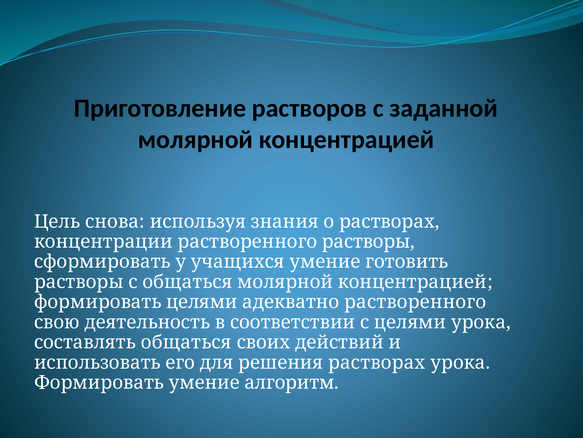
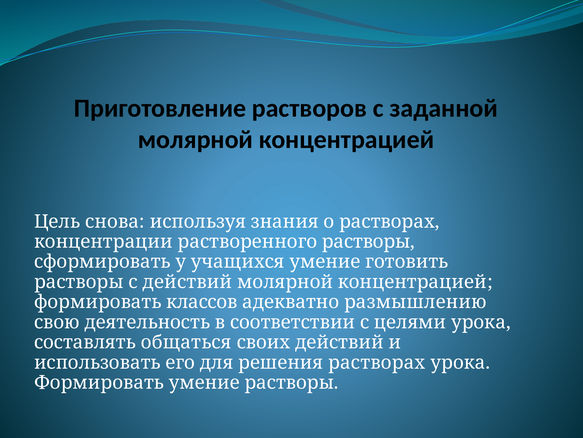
с общаться: общаться -> действий
формировать целями: целями -> классов
адекватно растворенного: растворенного -> размышлению
умение алгоритм: алгоритм -> растворы
